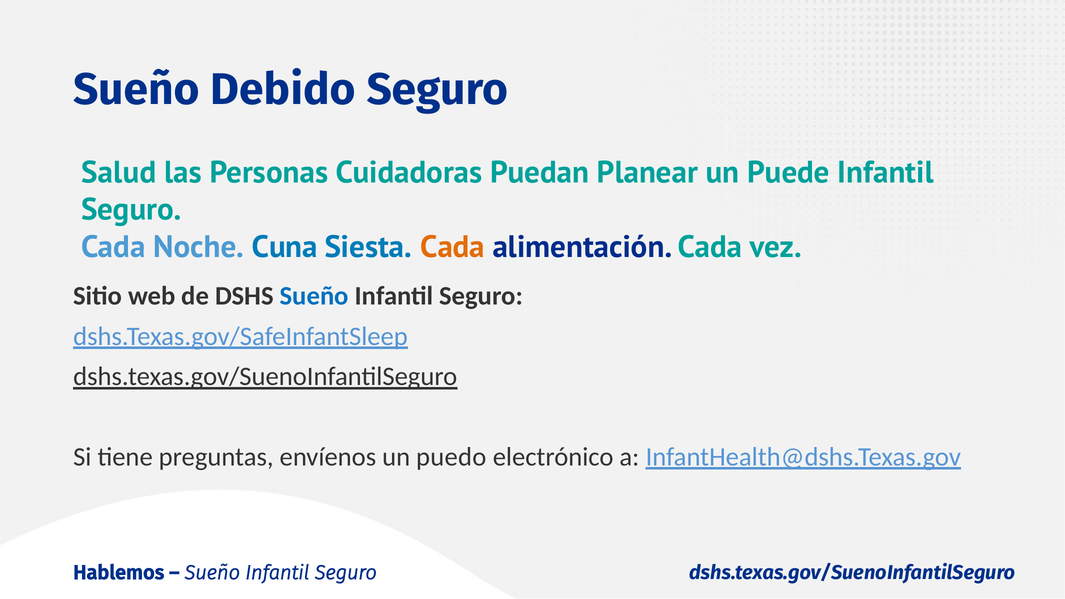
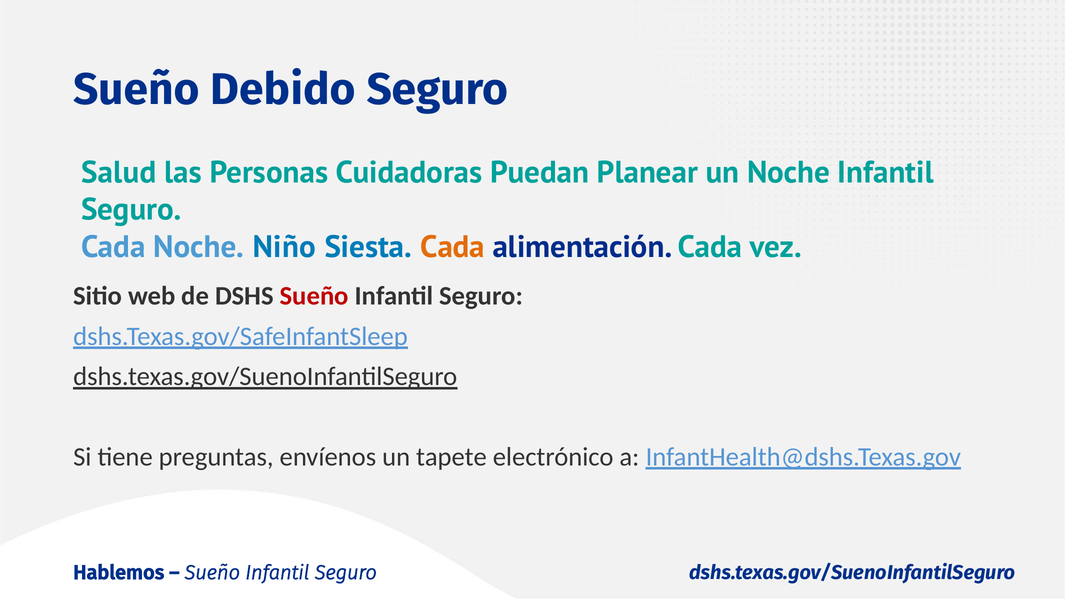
un Puede: Puede -> Noche
Cuna: Cuna -> Niño
Sueño at (314, 296) colour: blue -> red
puedo: puedo -> tapete
